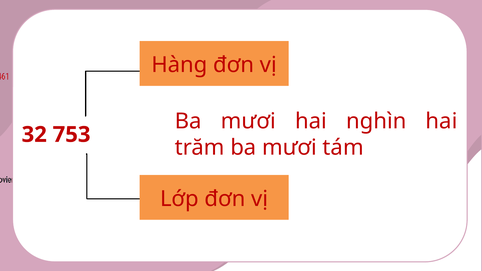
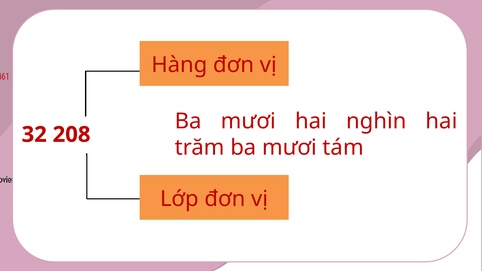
753: 753 -> 208
